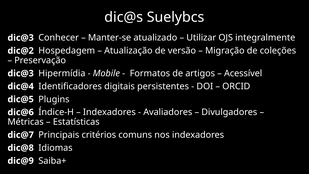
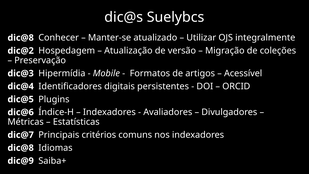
dic@3 at (21, 38): dic@3 -> dic@8
